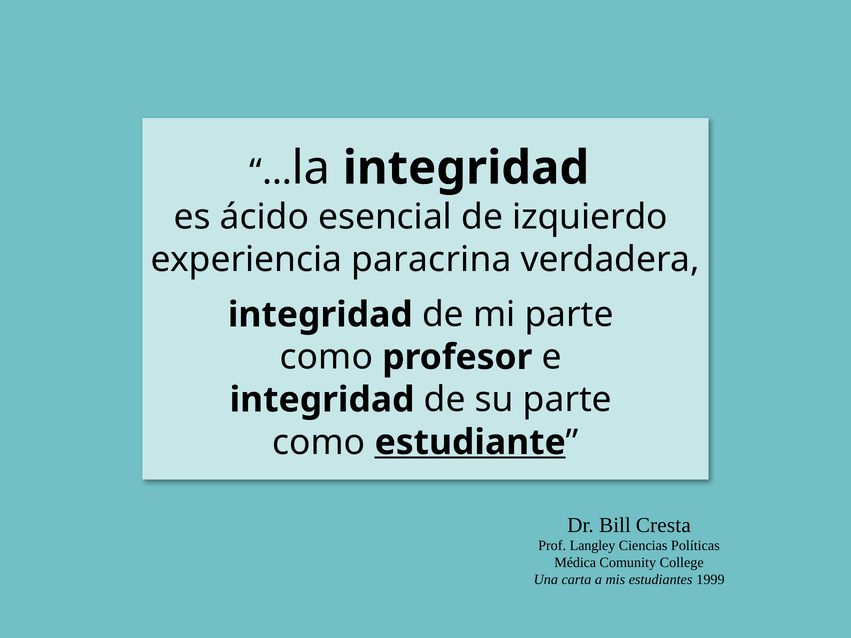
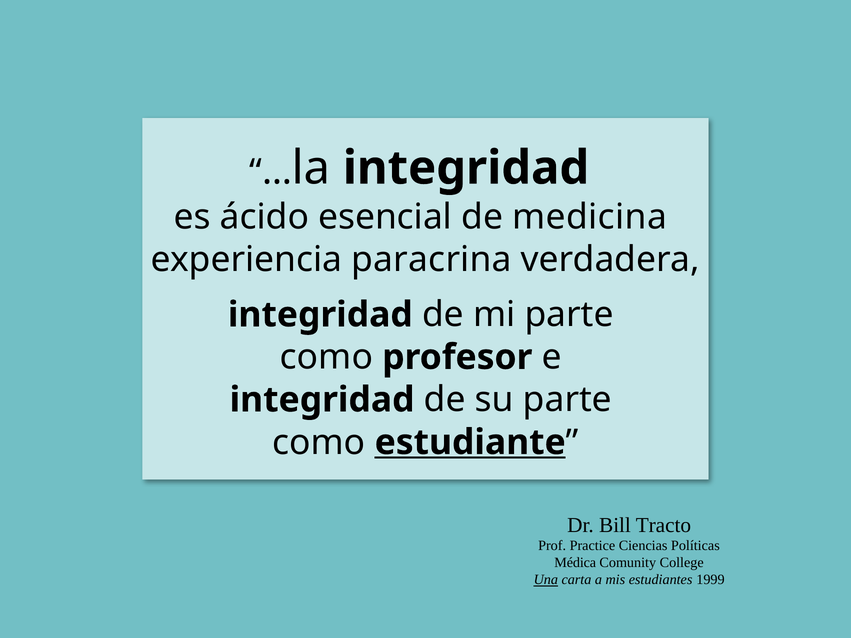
izquierdo: izquierdo -> medicina
Cresta: Cresta -> Tracto
Langley: Langley -> Practice
Una underline: none -> present
